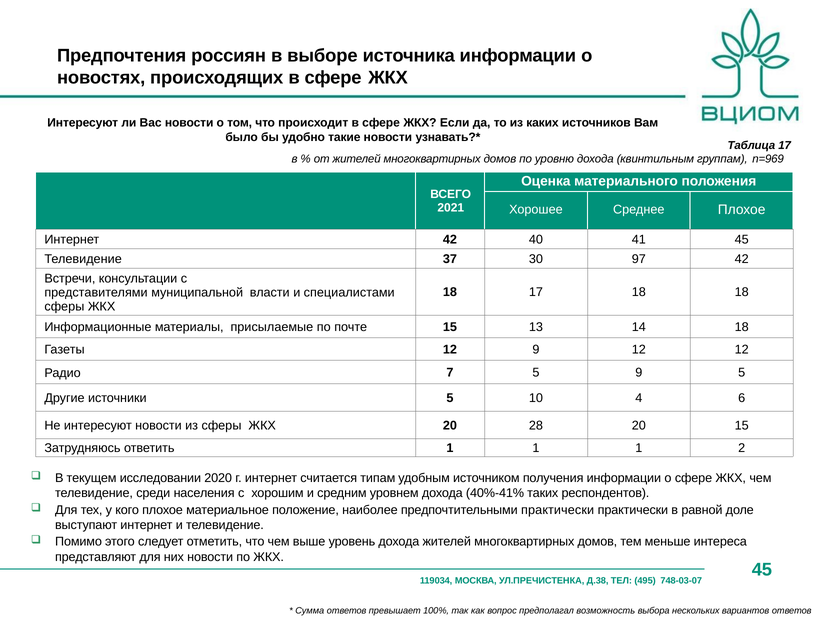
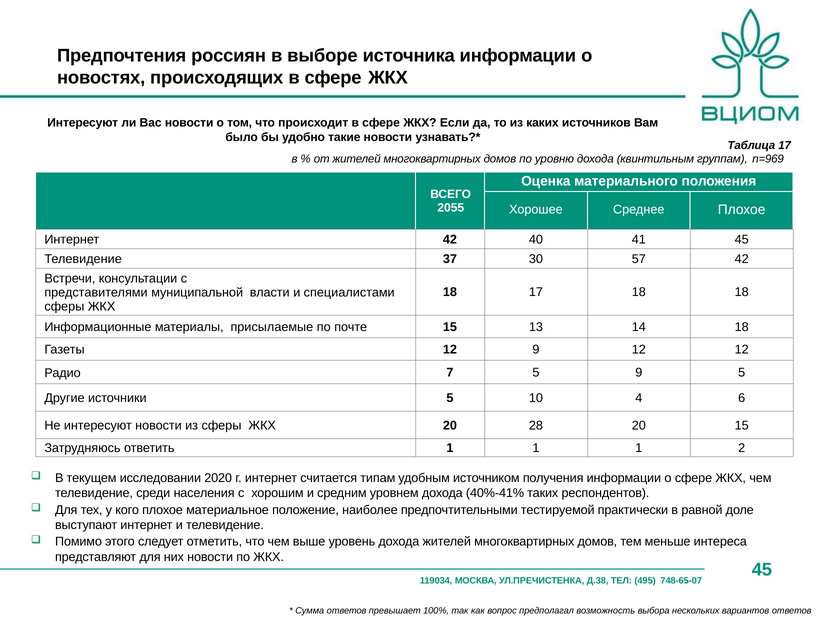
2021: 2021 -> 2055
97: 97 -> 57
предпочтительными практически: практически -> тестируемой
748-03-07: 748-03-07 -> 748-65-07
